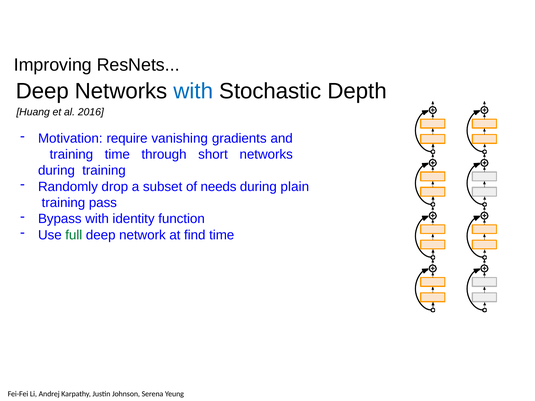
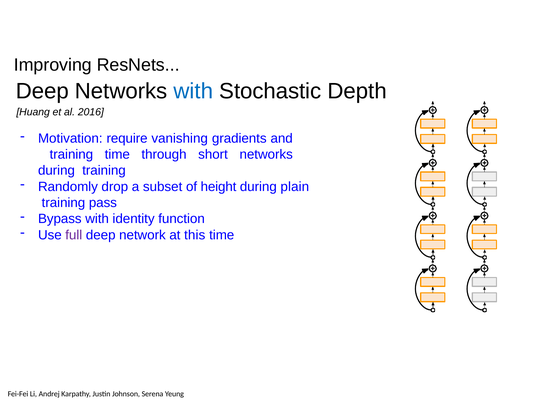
needs: needs -> height
full colour: green -> purple
find: find -> this
